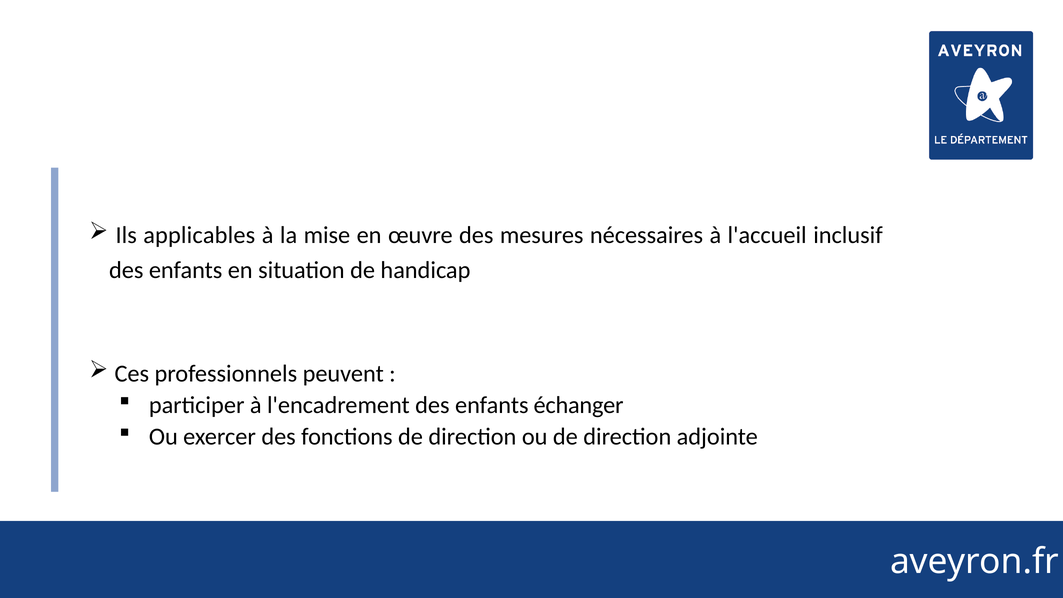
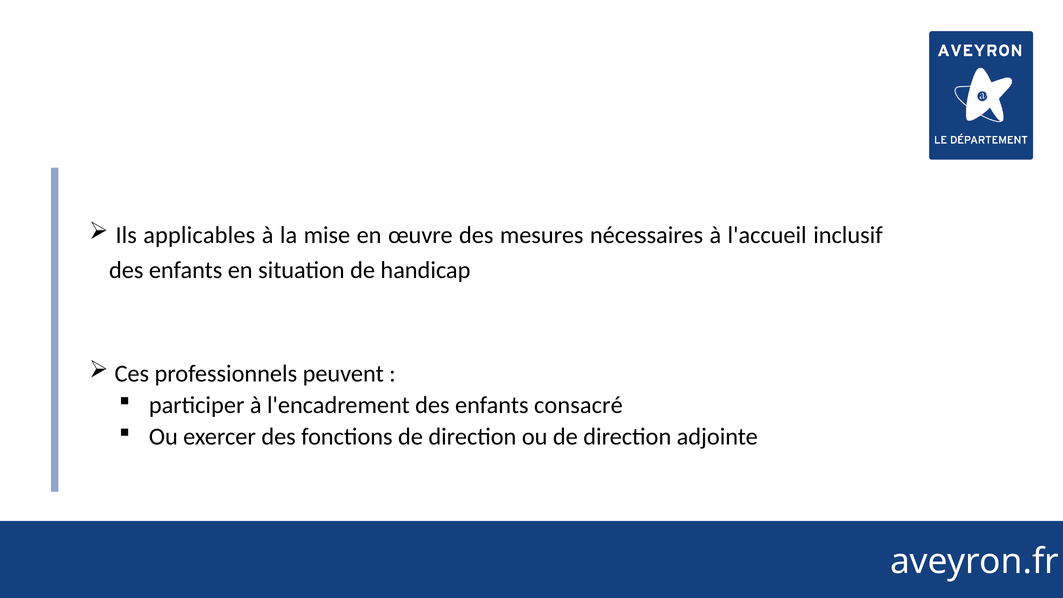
échanger: échanger -> consacré
